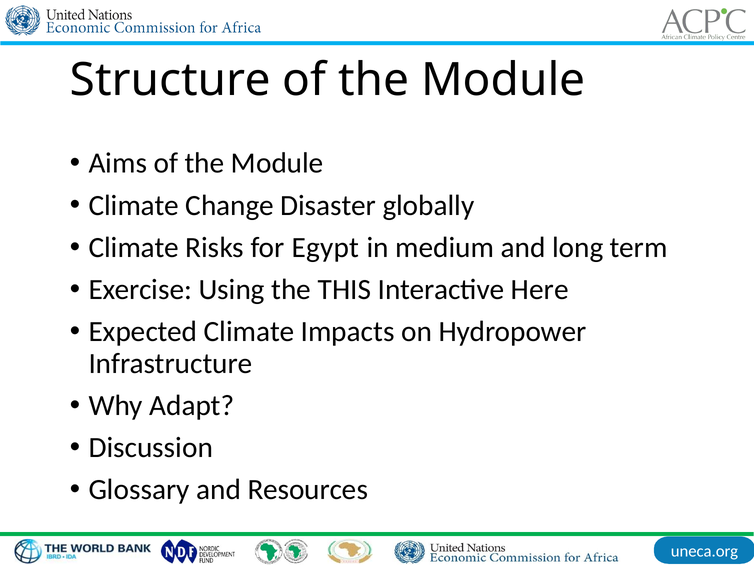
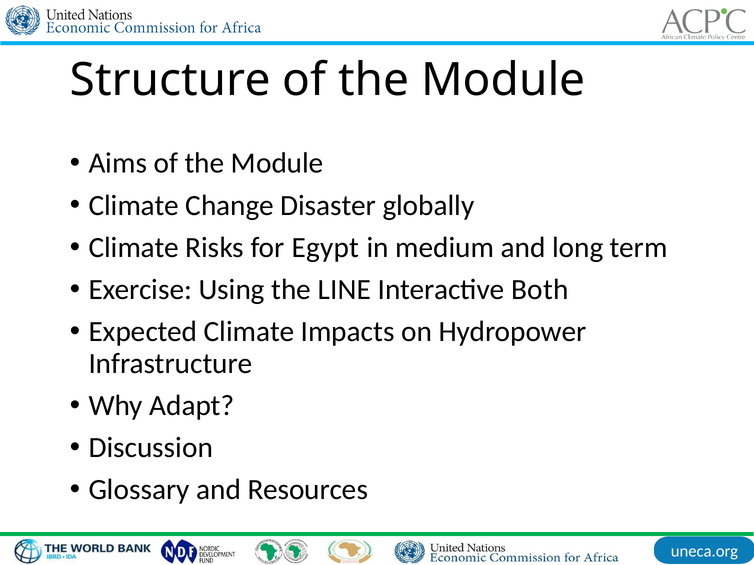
THIS: THIS -> LINE
Here: Here -> Both
